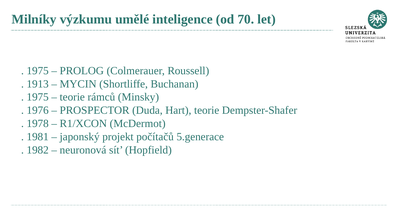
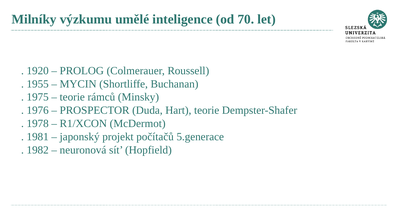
1975 at (38, 71): 1975 -> 1920
1913: 1913 -> 1955
